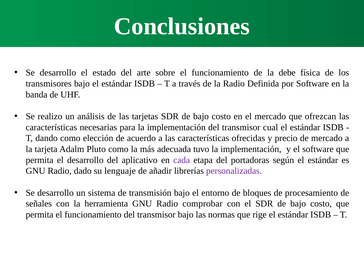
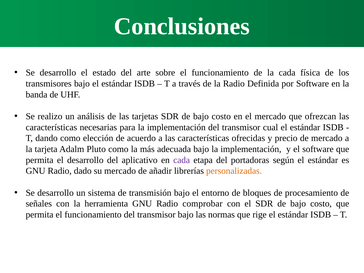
la debe: debe -> cada
adecuada tuvo: tuvo -> bajo
su lenguaje: lenguaje -> mercado
personalizadas colour: purple -> orange
